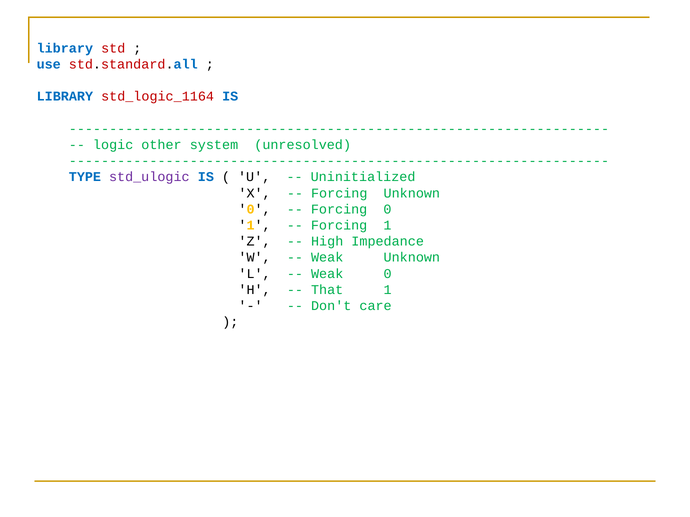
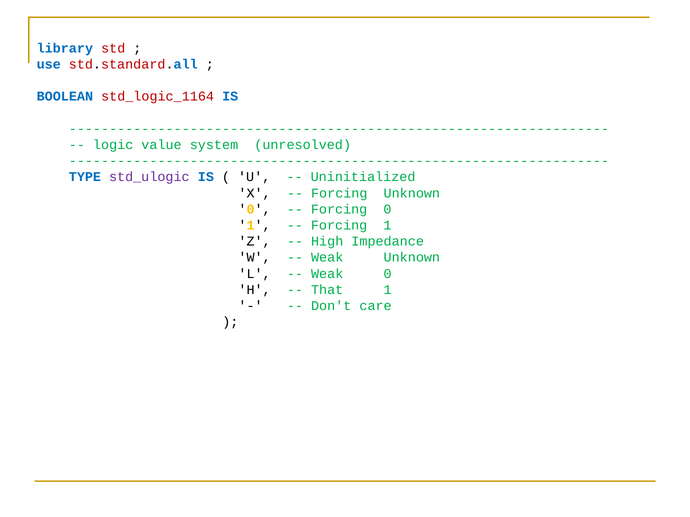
LIBRARY at (65, 97): LIBRARY -> BOOLEAN
other: other -> value
